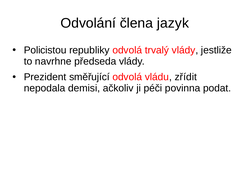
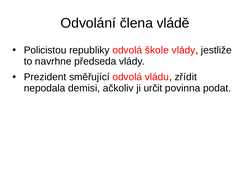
jazyk: jazyk -> vládě
trvalý: trvalý -> škole
péči: péči -> určit
